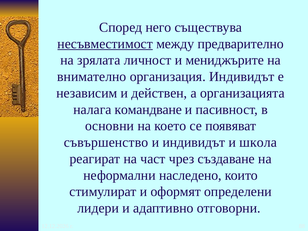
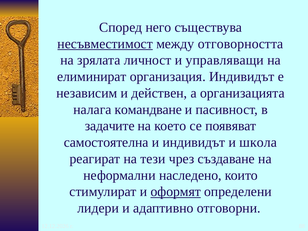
предварително: предварително -> отговорността
мениджърите: мениджърите -> управляващи
внимателно: внимателно -> елиминират
основни: основни -> задачите
съвършенство: съвършенство -> самостоятелна
част: част -> тези
оформят underline: none -> present
